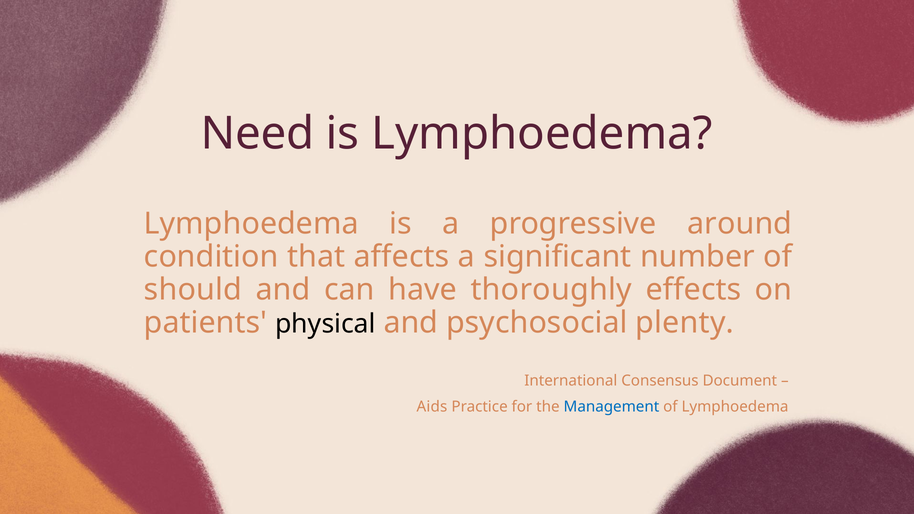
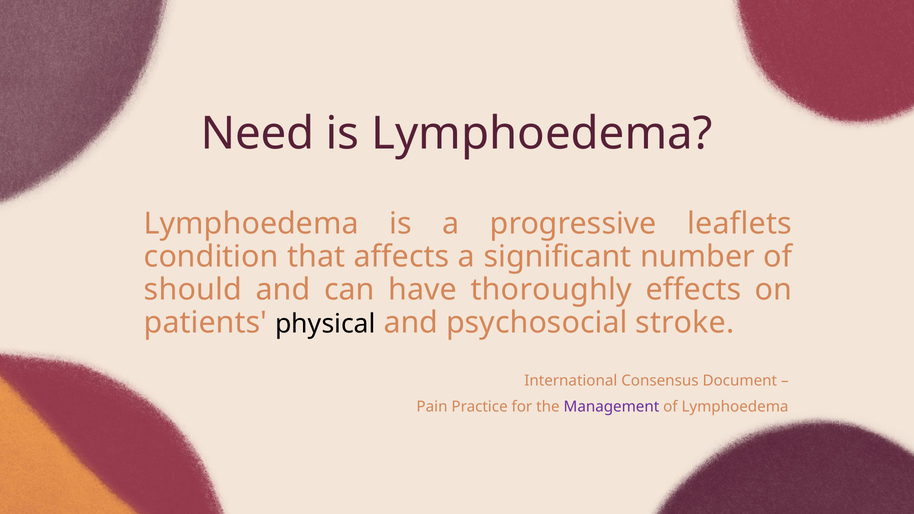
around: around -> leaflets
plenty: plenty -> stroke
Aids: Aids -> Pain
Management colour: blue -> purple
